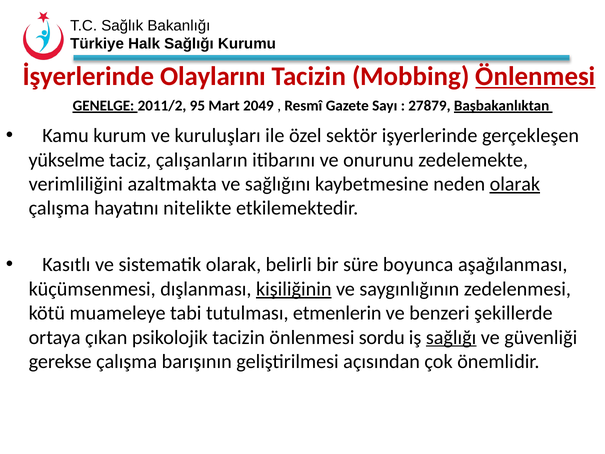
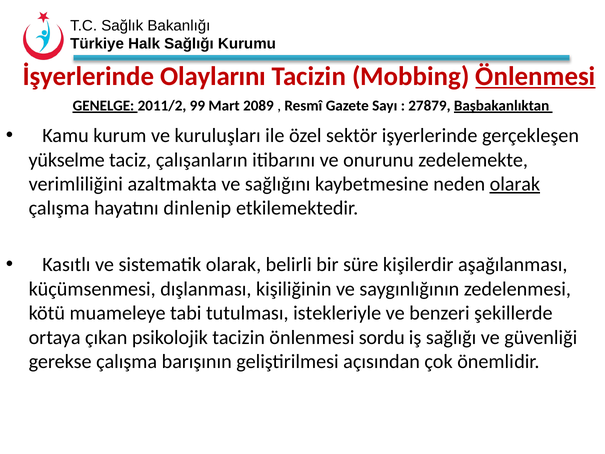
95: 95 -> 99
2049: 2049 -> 2089
nitelikte: nitelikte -> dinlenip
boyunca: boyunca -> kişilerdir
kişiliğinin underline: present -> none
etmenlerin: etmenlerin -> istekleriyle
sağlığı at (451, 337) underline: present -> none
